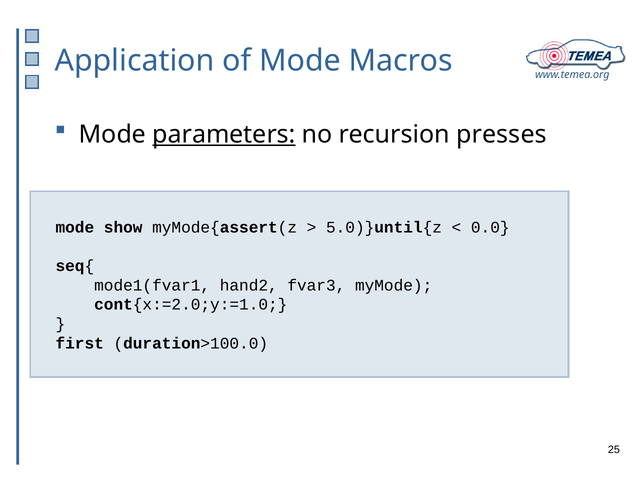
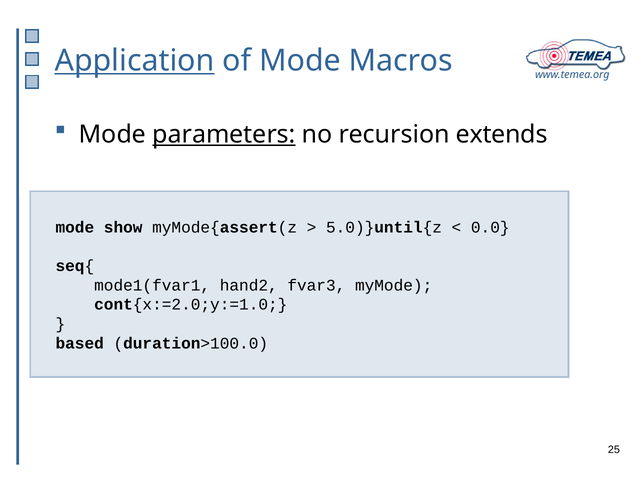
Application underline: none -> present
presses: presses -> extends
first: first -> based
